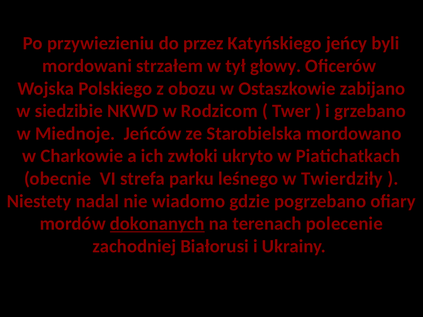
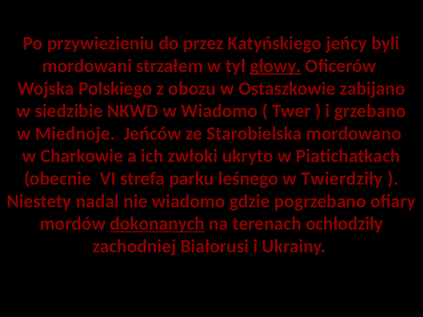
głowy underline: none -> present
w Rodzicom: Rodzicom -> Wiadomo
polecenie: polecenie -> ochłodziły
